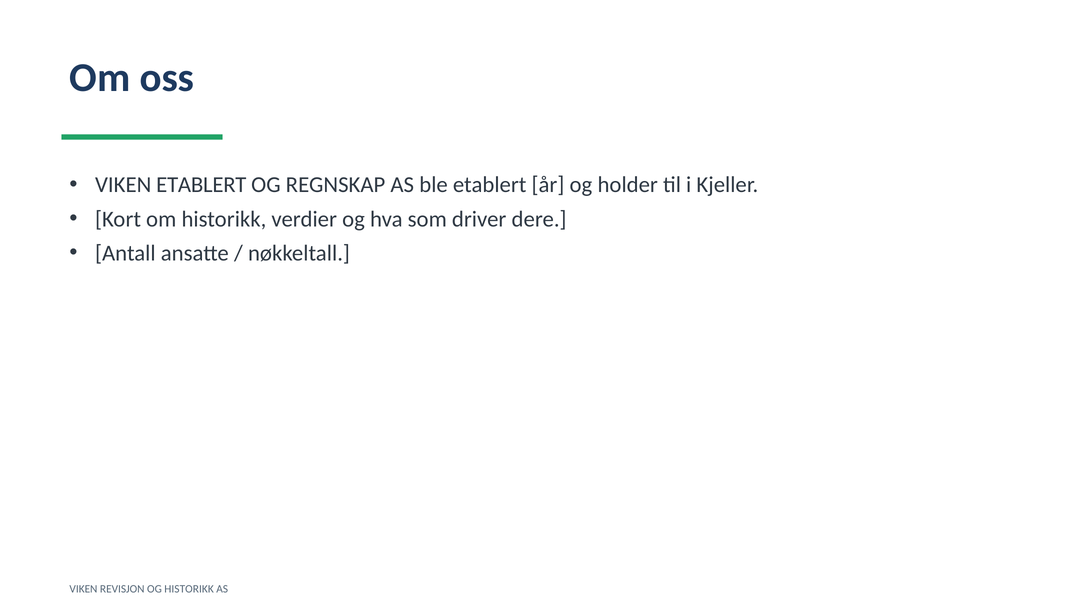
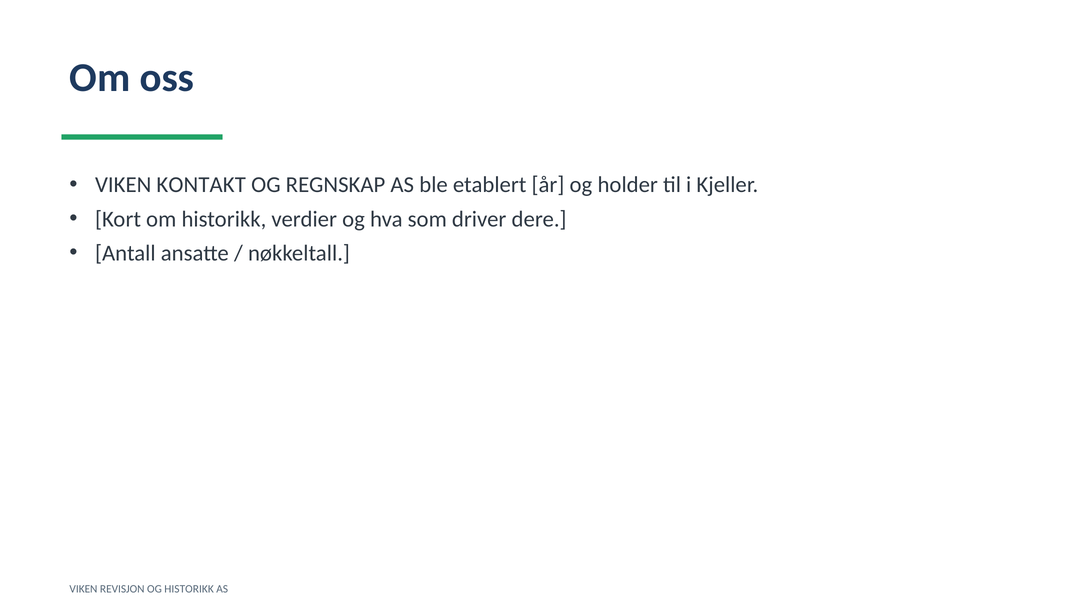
VIKEN ETABLERT: ETABLERT -> KONTAKT
